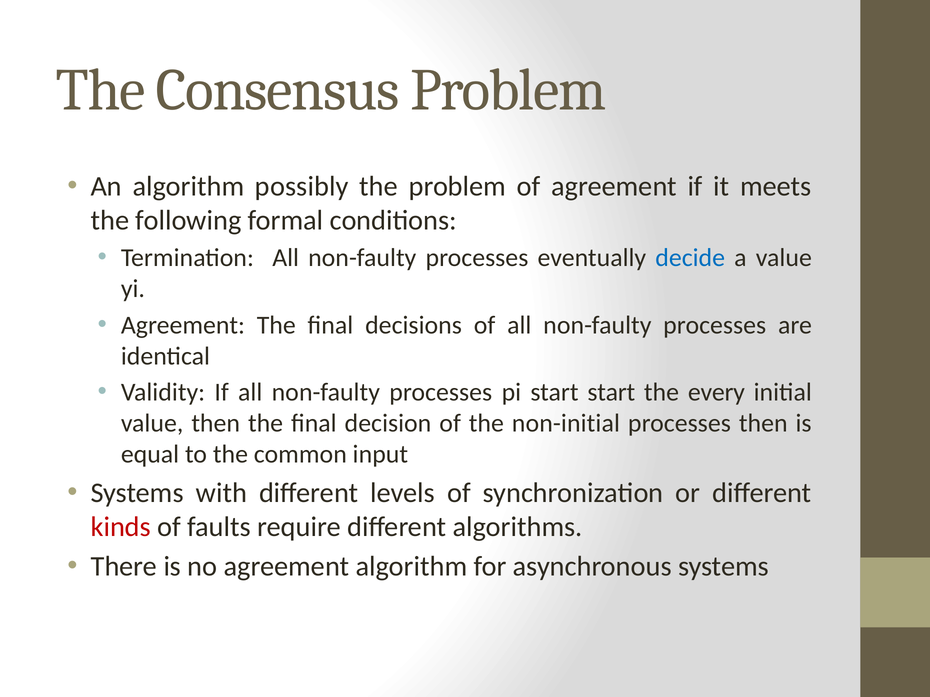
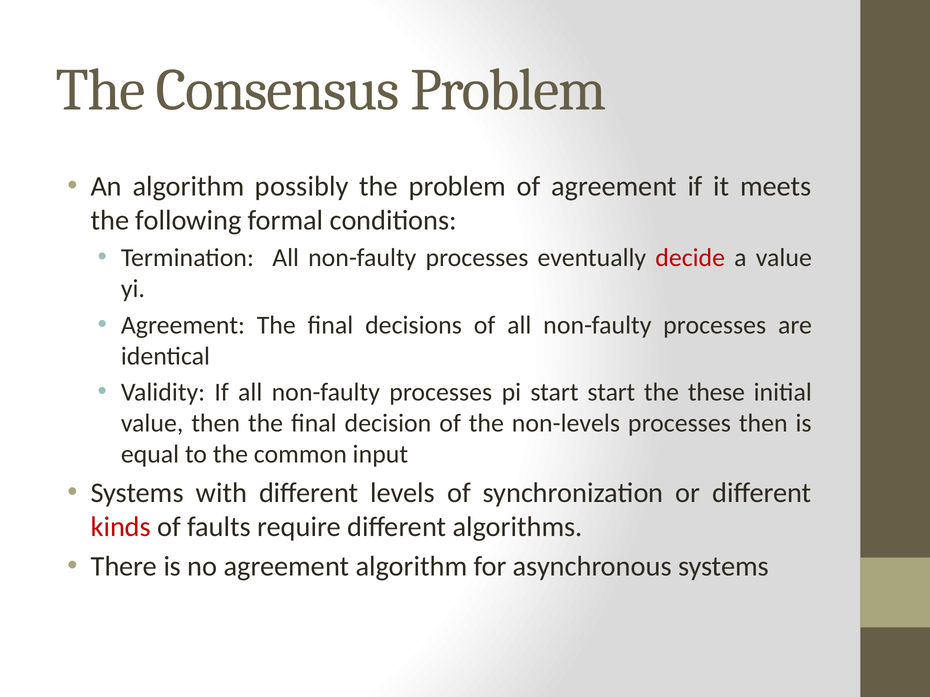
decide colour: blue -> red
every: every -> these
non-initial: non-initial -> non-levels
